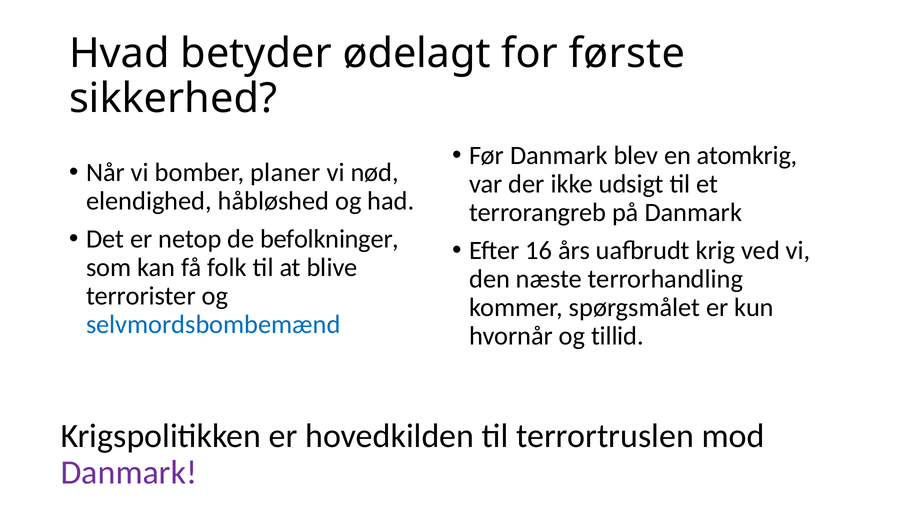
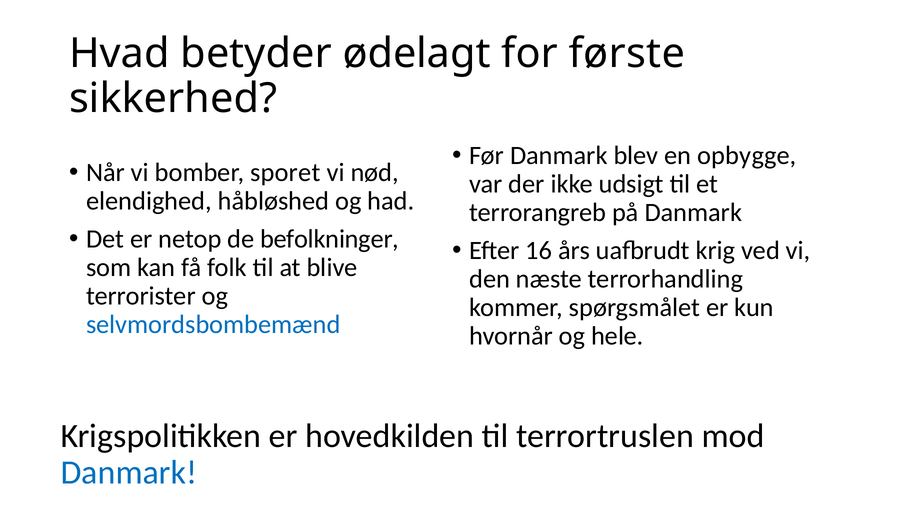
atomkrig: atomkrig -> opbygge
planer: planer -> sporet
tillid: tillid -> hele
Danmark at (129, 472) colour: purple -> blue
